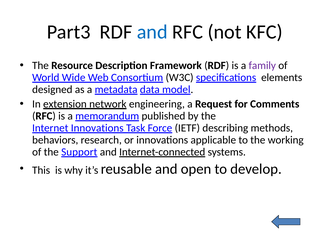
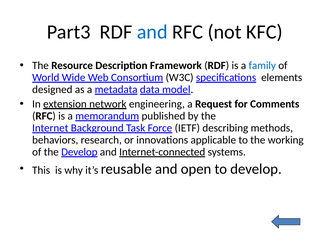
family colour: purple -> blue
Internet Innovations: Innovations -> Background
the Support: Support -> Develop
